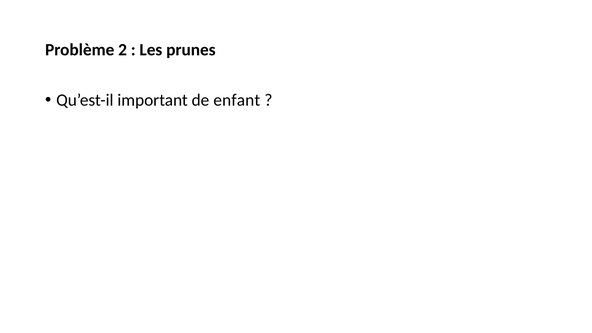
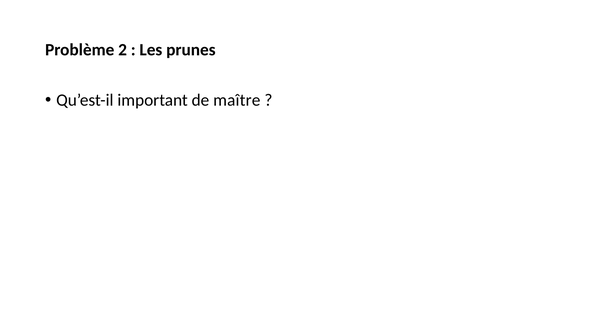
enfant: enfant -> maître
